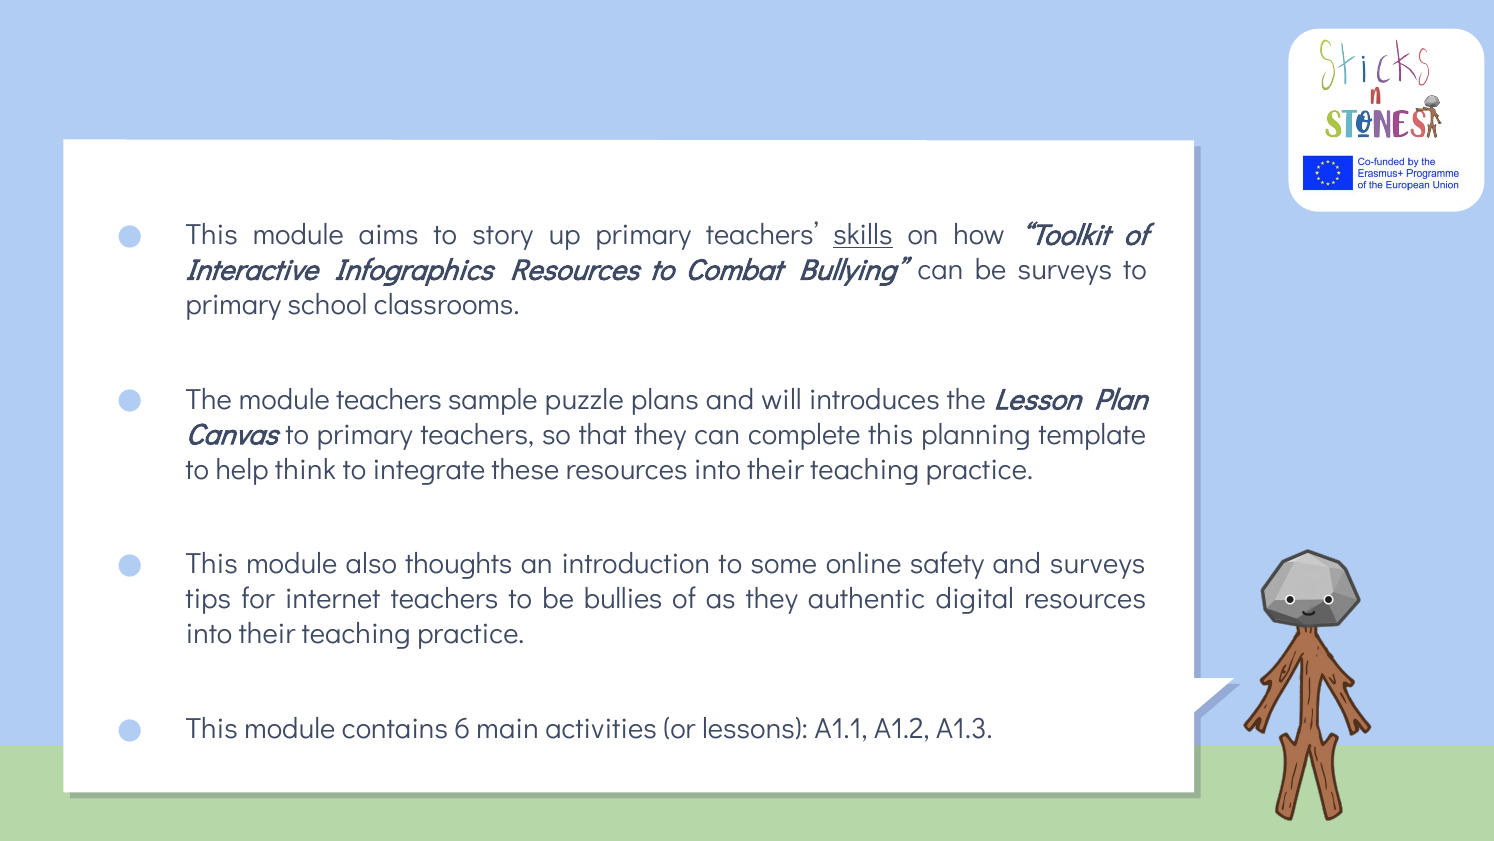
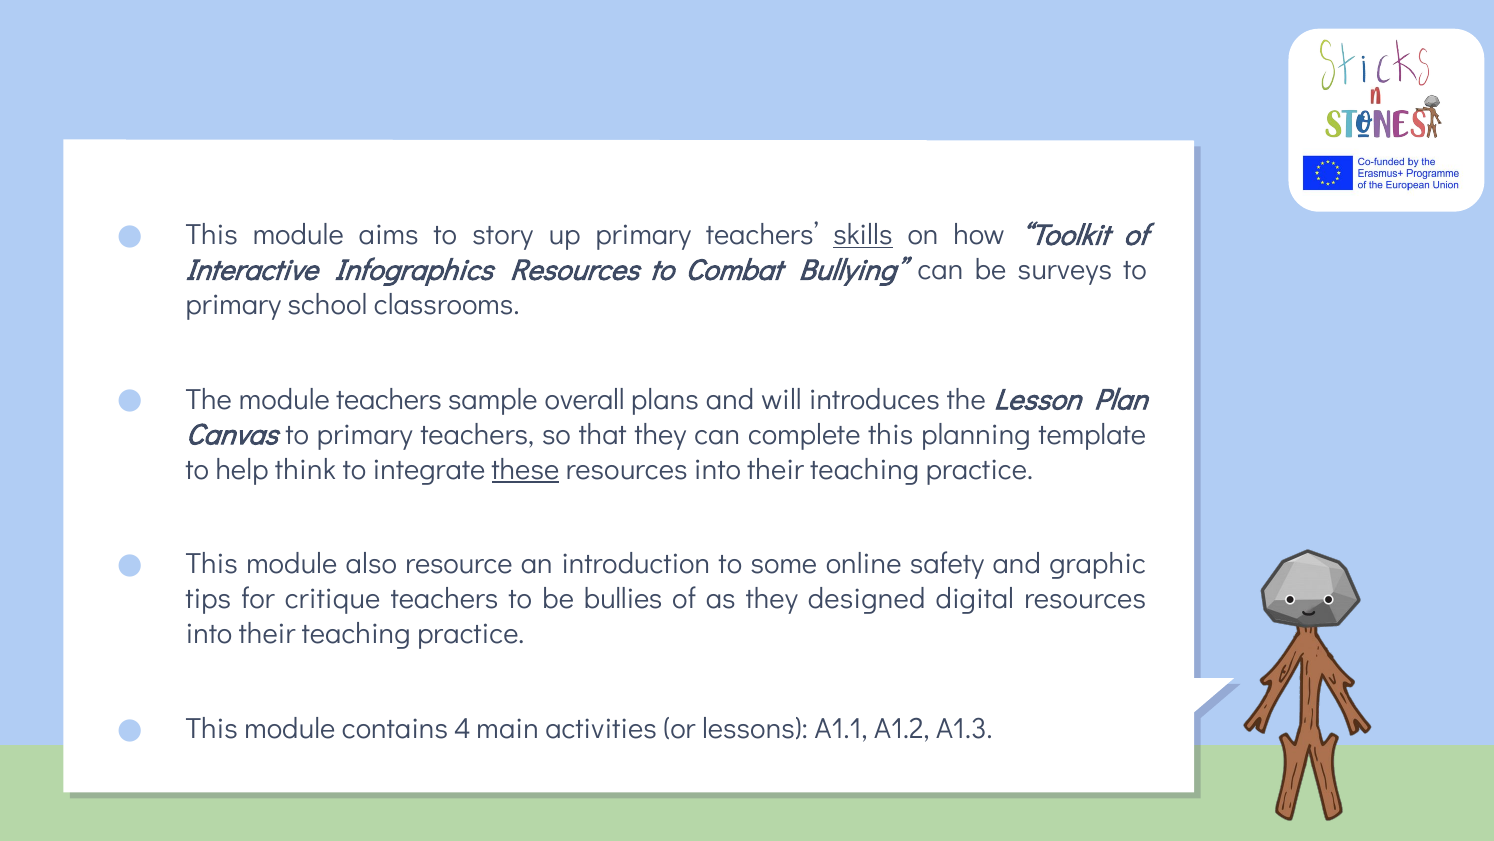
puzzle: puzzle -> overall
these underline: none -> present
thoughts: thoughts -> resource
and surveys: surveys -> graphic
internet: internet -> critique
authentic: authentic -> designed
6: 6 -> 4
